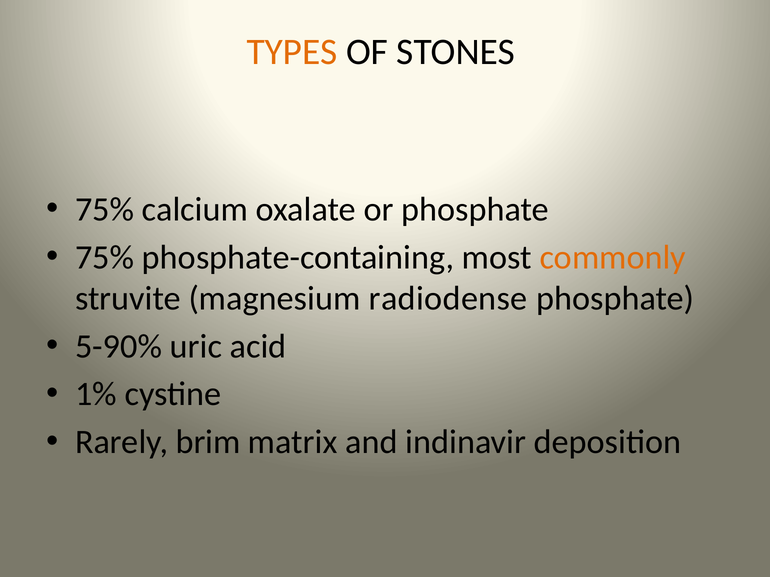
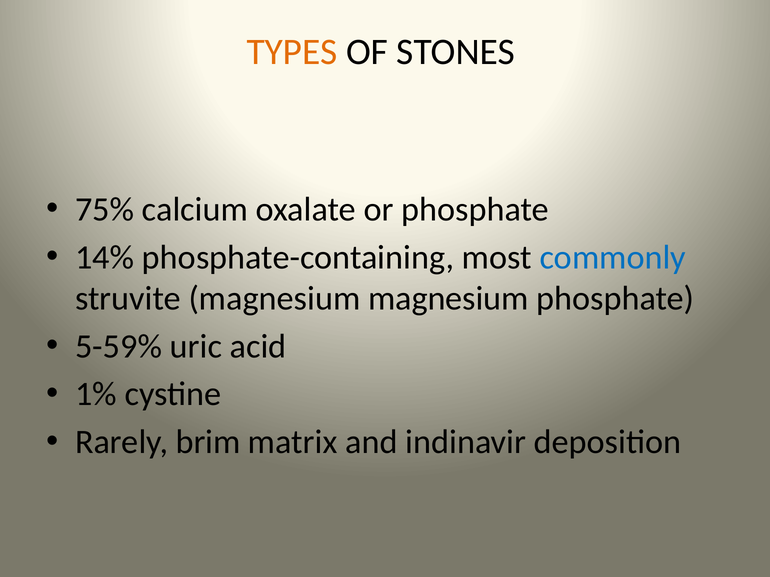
75% at (105, 257): 75% -> 14%
commonly colour: orange -> blue
magnesium radiodense: radiodense -> magnesium
5-90%: 5-90% -> 5-59%
